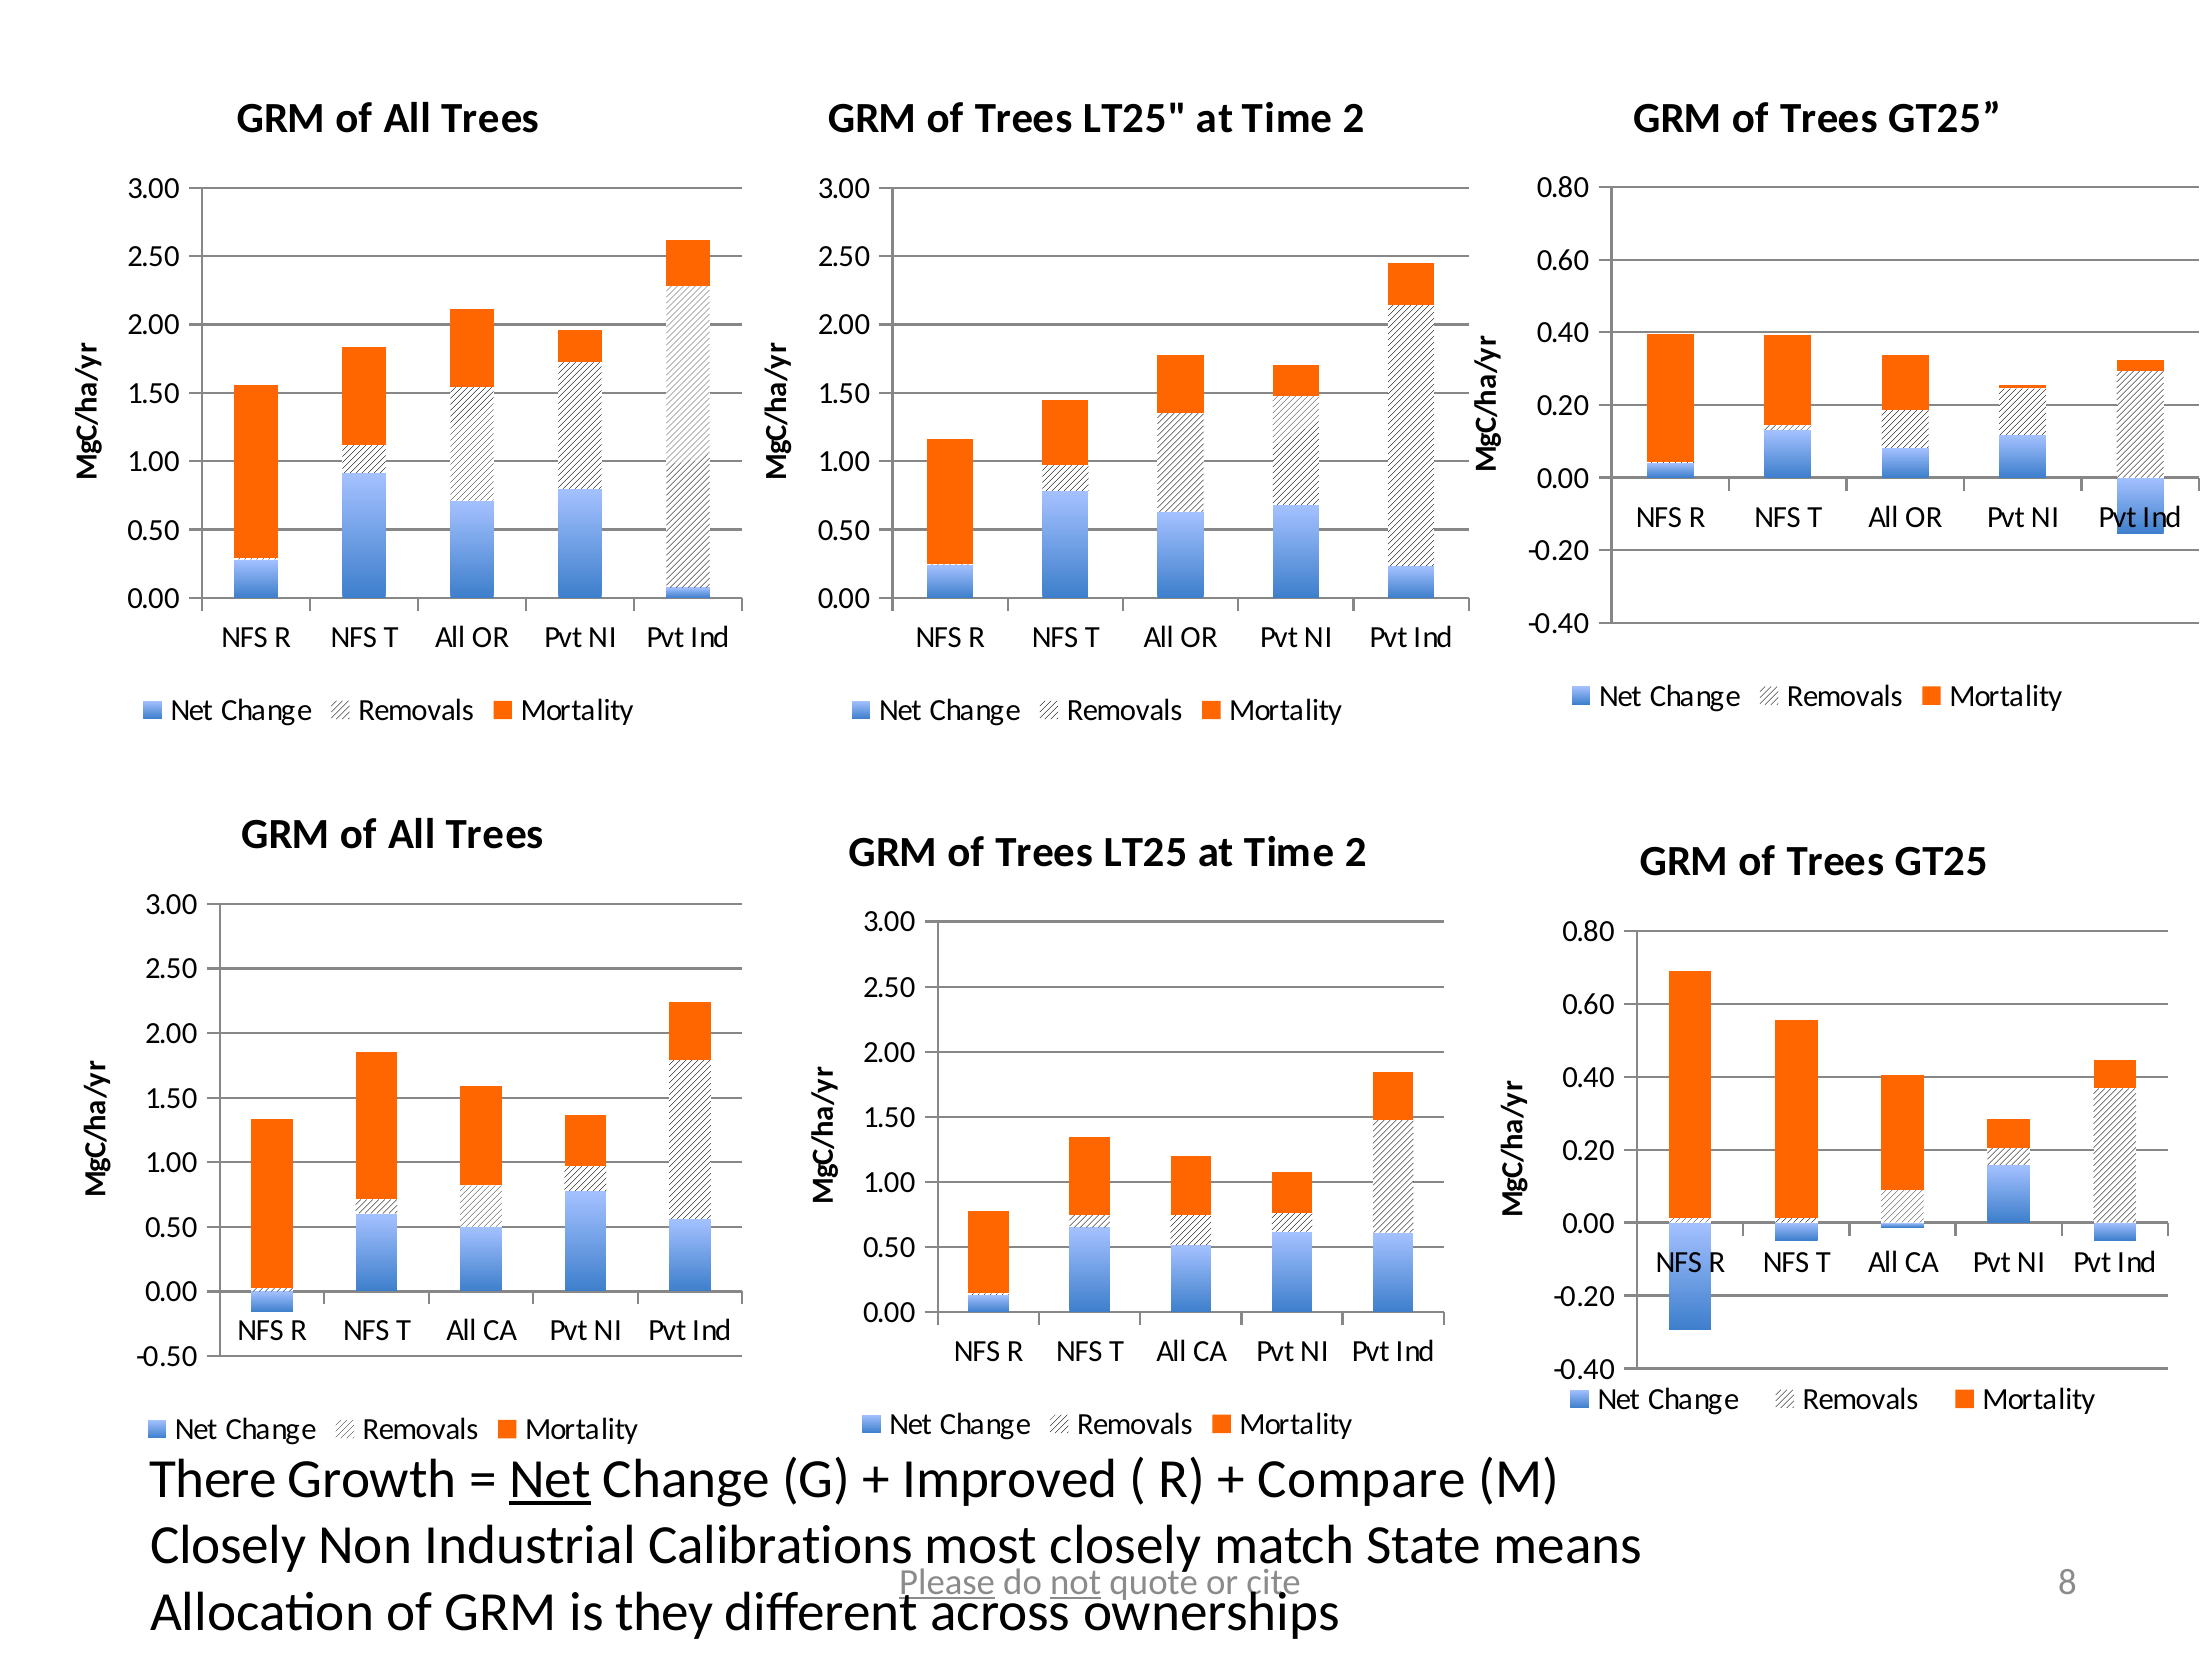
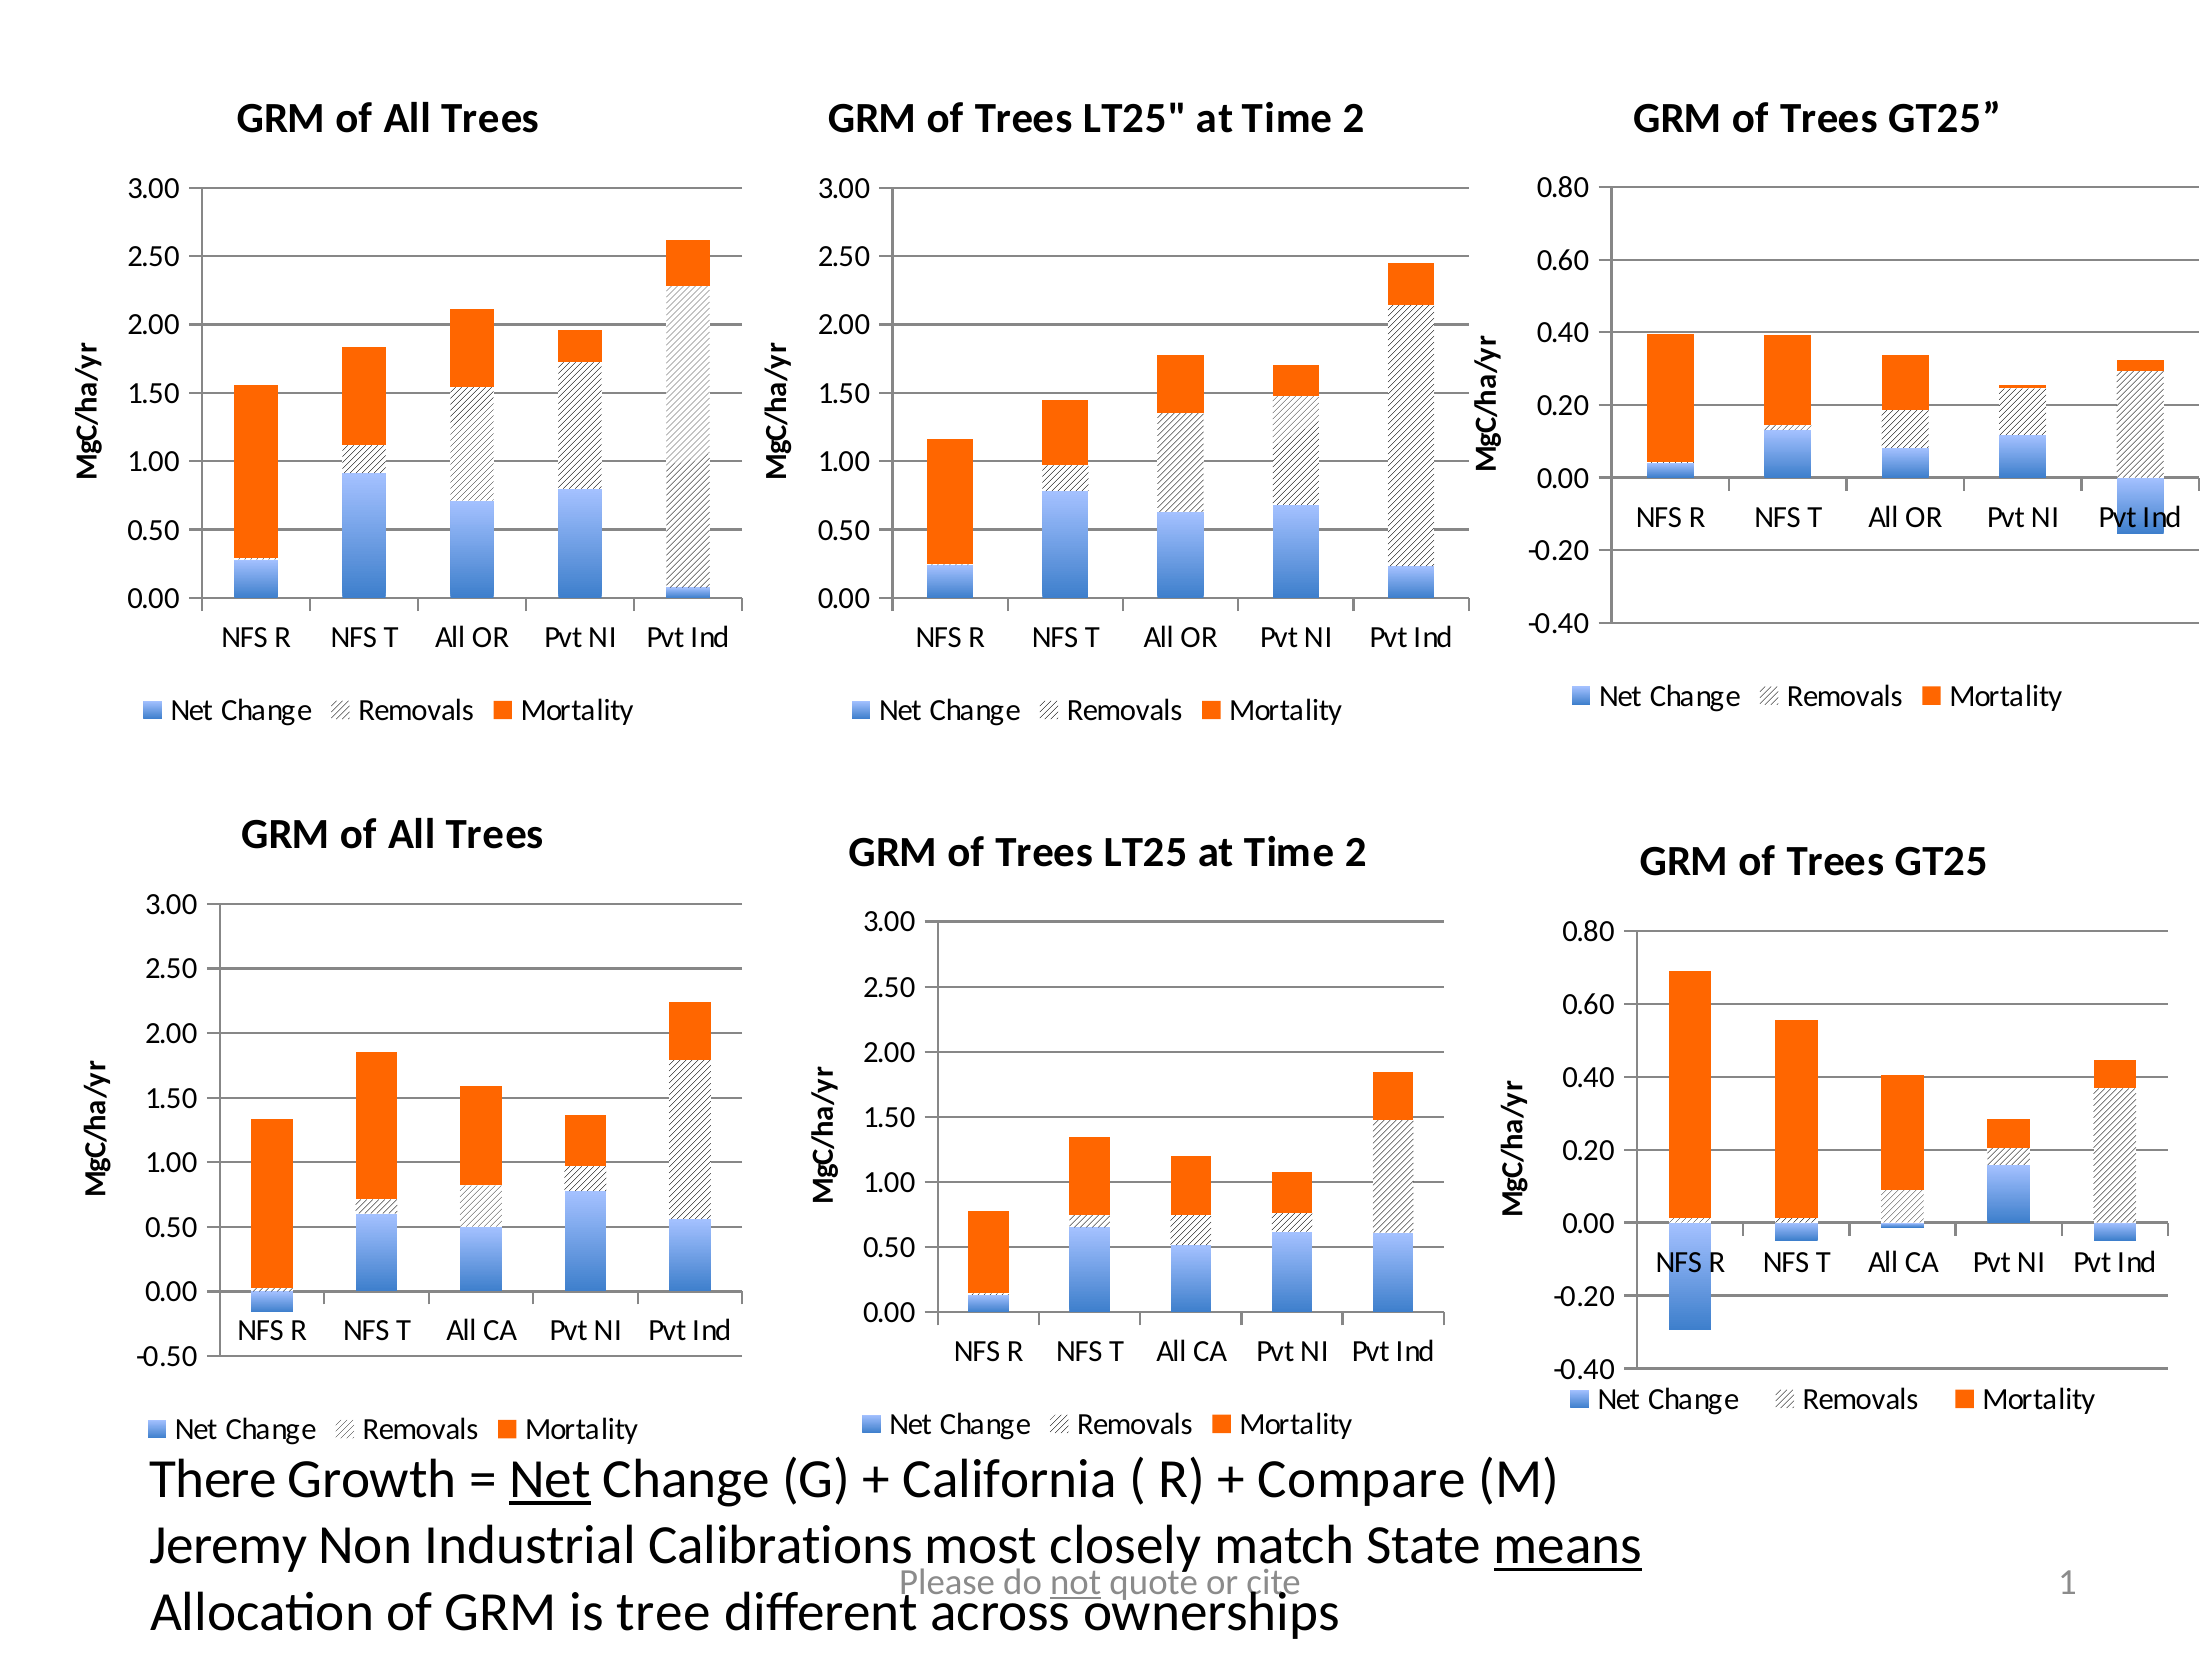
Improved: Improved -> California
Closely at (228, 1545): Closely -> Jeremy
means underline: none -> present
Please underline: present -> none
8: 8 -> 1
they: they -> tree
